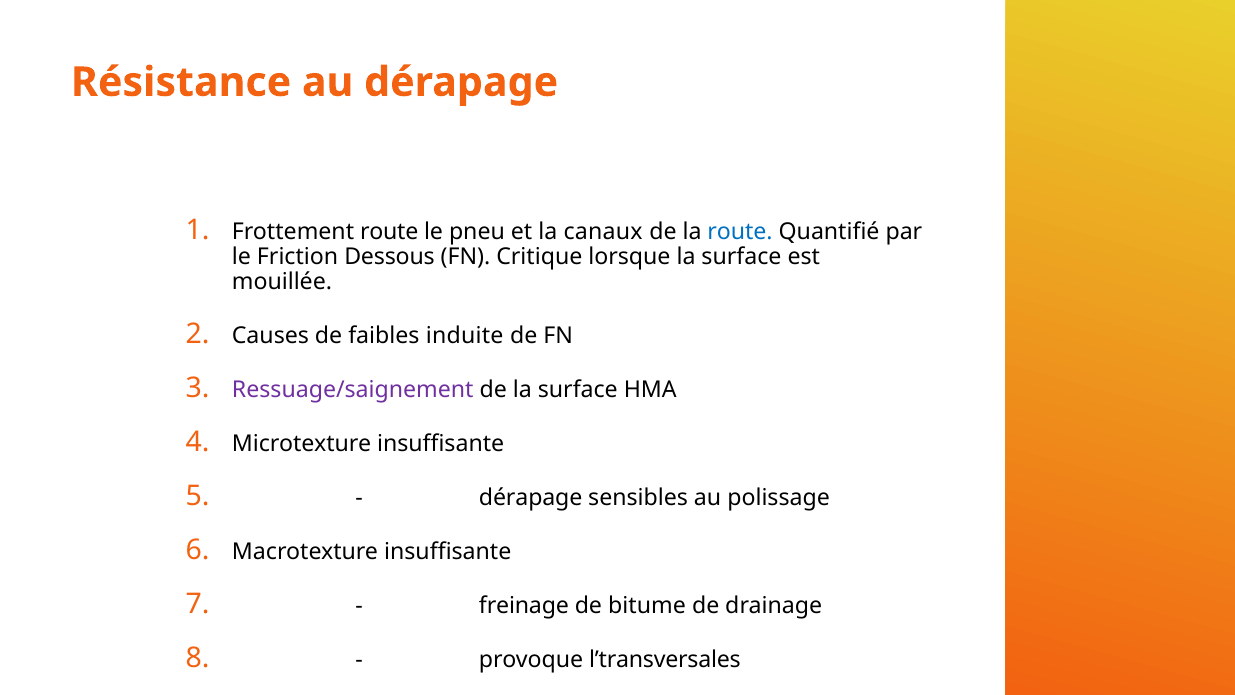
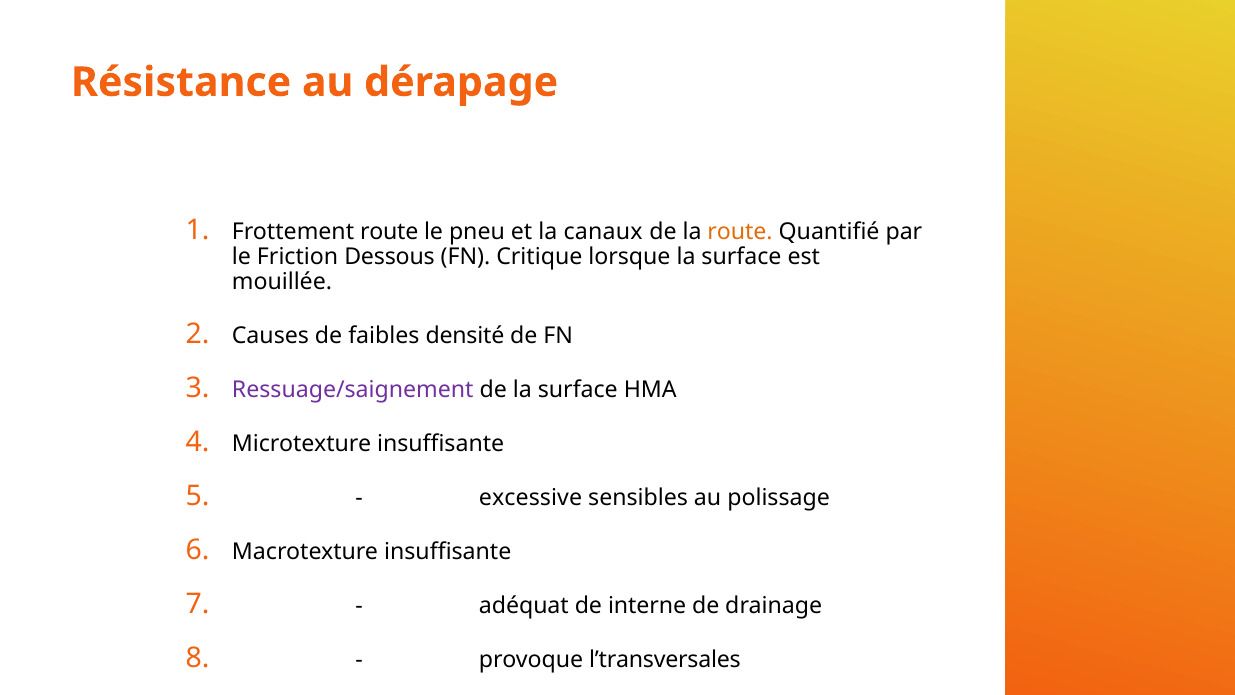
route at (740, 232) colour: blue -> orange
induite: induite -> densité
dérapage at (531, 498): dérapage -> excessive
freinage: freinage -> adéquat
bitume: bitume -> interne
